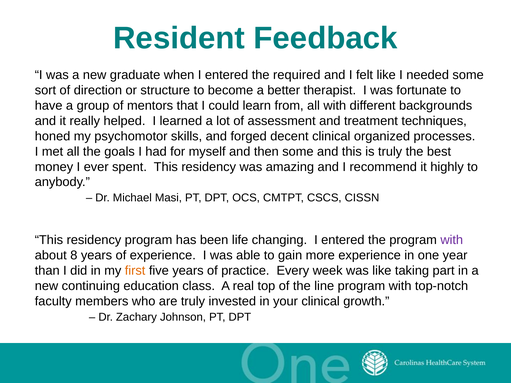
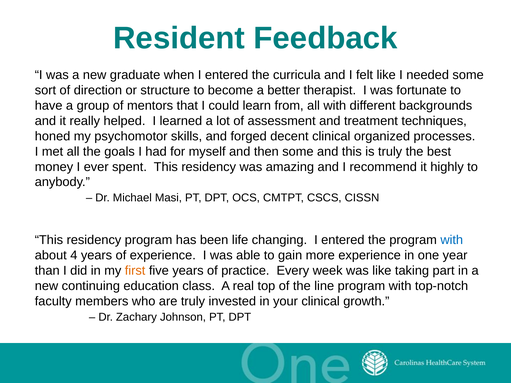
required: required -> curricula
with at (452, 240) colour: purple -> blue
8: 8 -> 4
